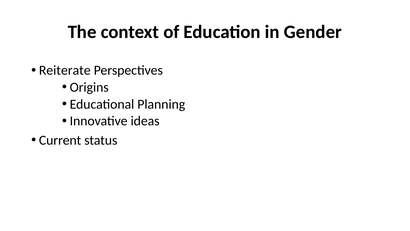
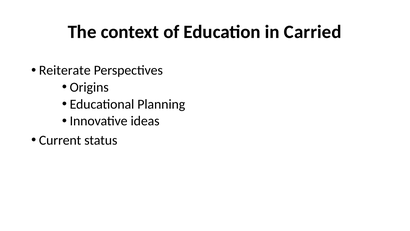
Gender: Gender -> Carried
